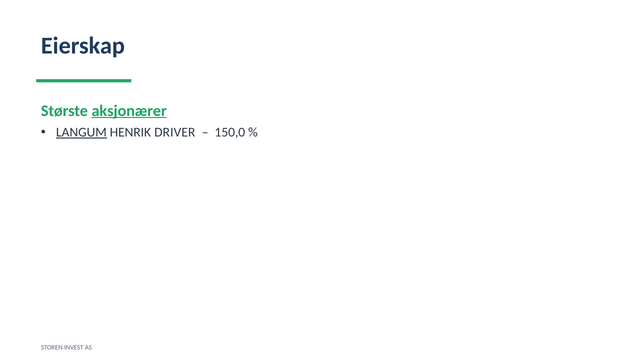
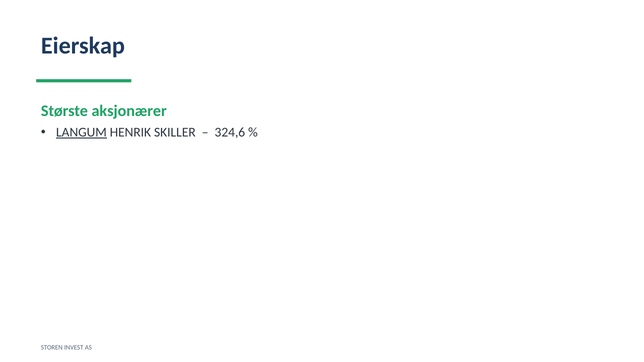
aksjonærer underline: present -> none
DRIVER: DRIVER -> SKILLER
150,0: 150,0 -> 324,6
